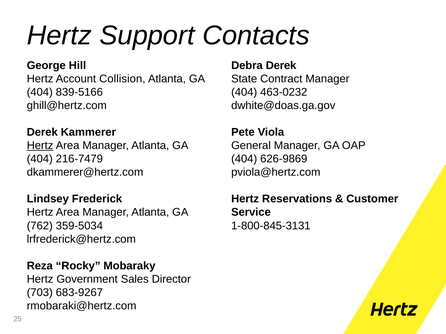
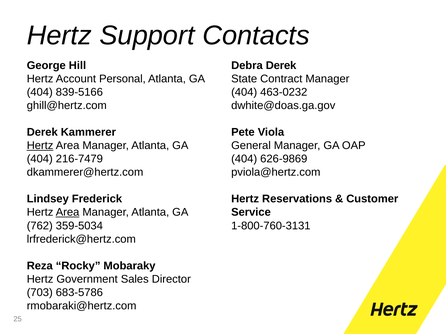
Collision: Collision -> Personal
Area at (68, 213) underline: none -> present
1-800-845-3131: 1-800-845-3131 -> 1-800-760-3131
683-9267: 683-9267 -> 683-5786
